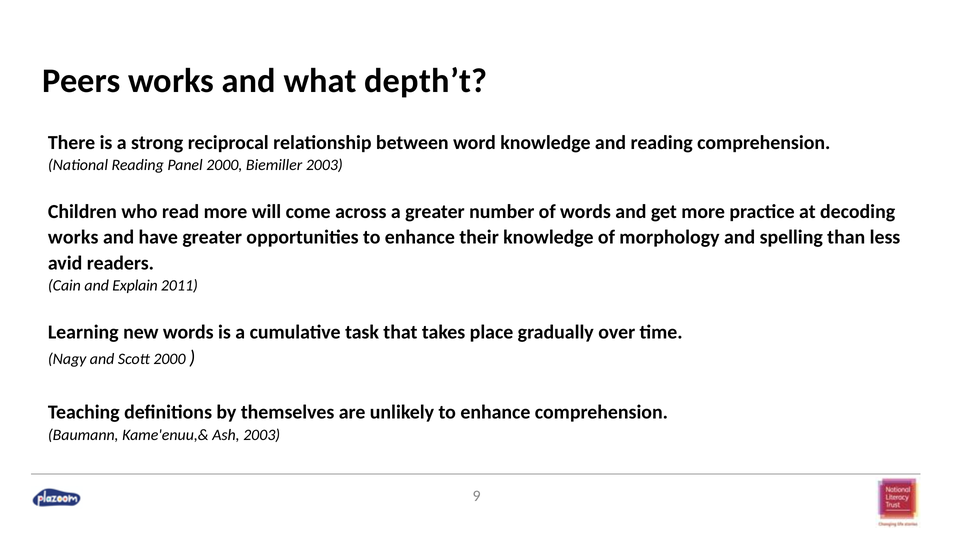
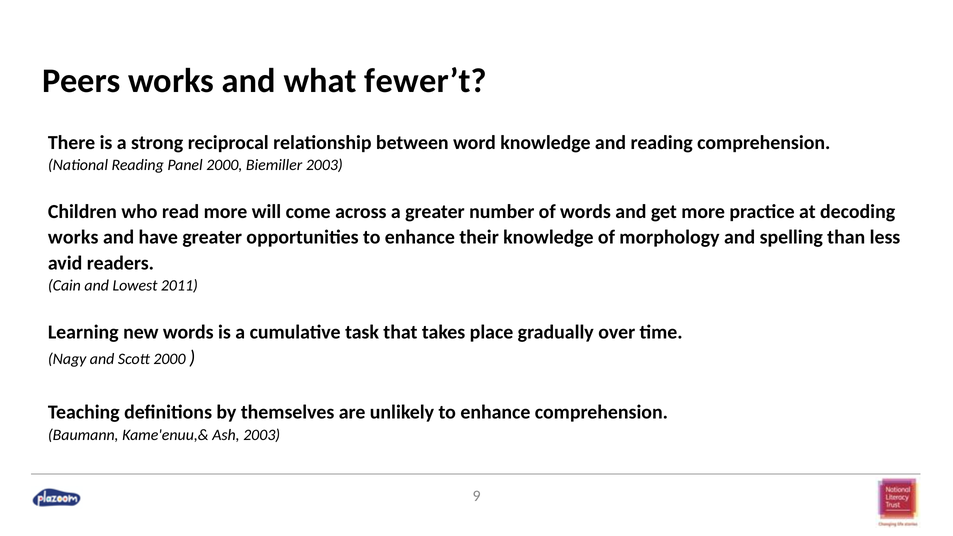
depth’t: depth’t -> fewer’t
Explain: Explain -> Lowest
